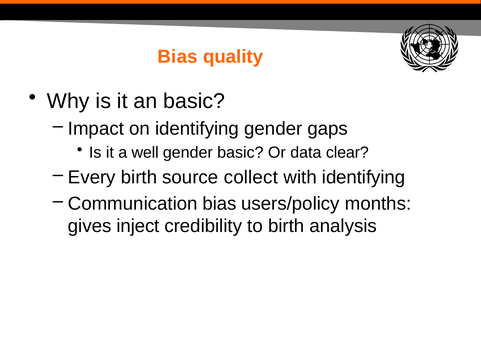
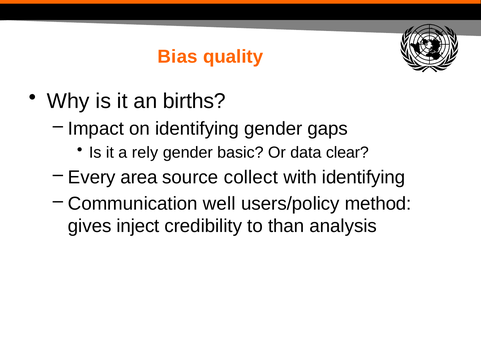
an basic: basic -> births
well: well -> rely
Every birth: birth -> area
Communication bias: bias -> well
months: months -> method
to birth: birth -> than
